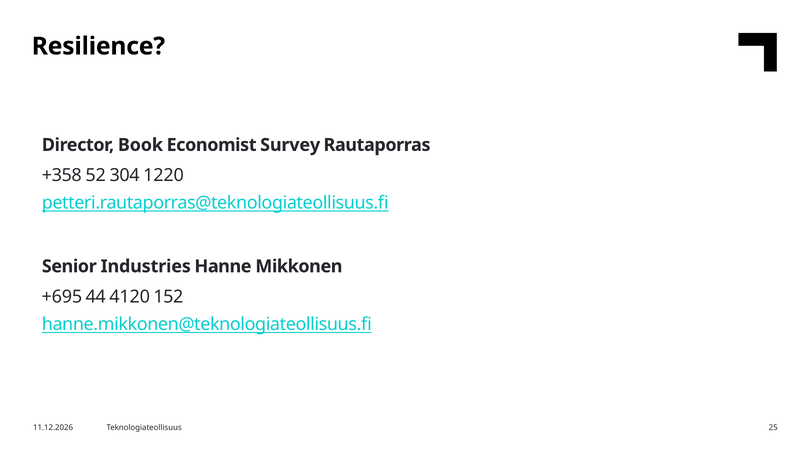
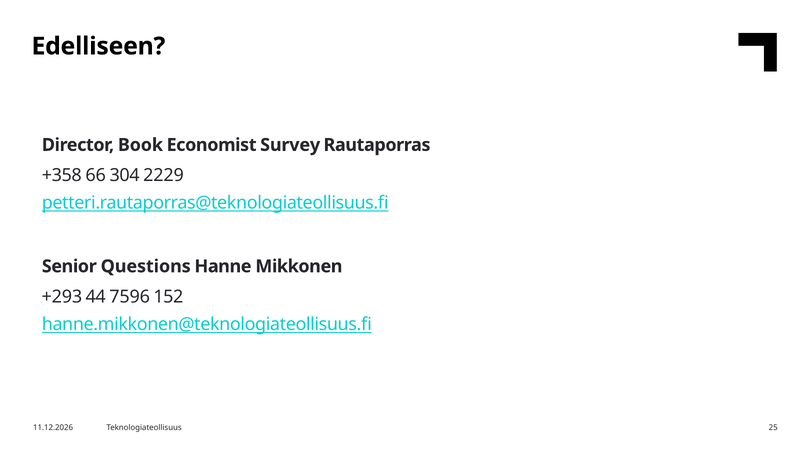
Resilience: Resilience -> Edelliseen
52: 52 -> 66
1220: 1220 -> 2229
Industries: Industries -> Questions
+695: +695 -> +293
4120: 4120 -> 7596
